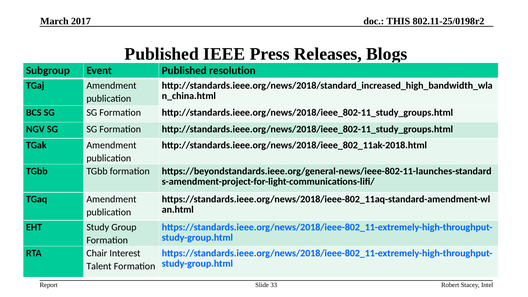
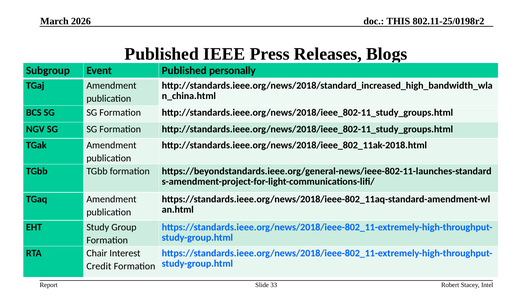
2017: 2017 -> 2026
resolution: resolution -> personally
Talent: Talent -> Credit
